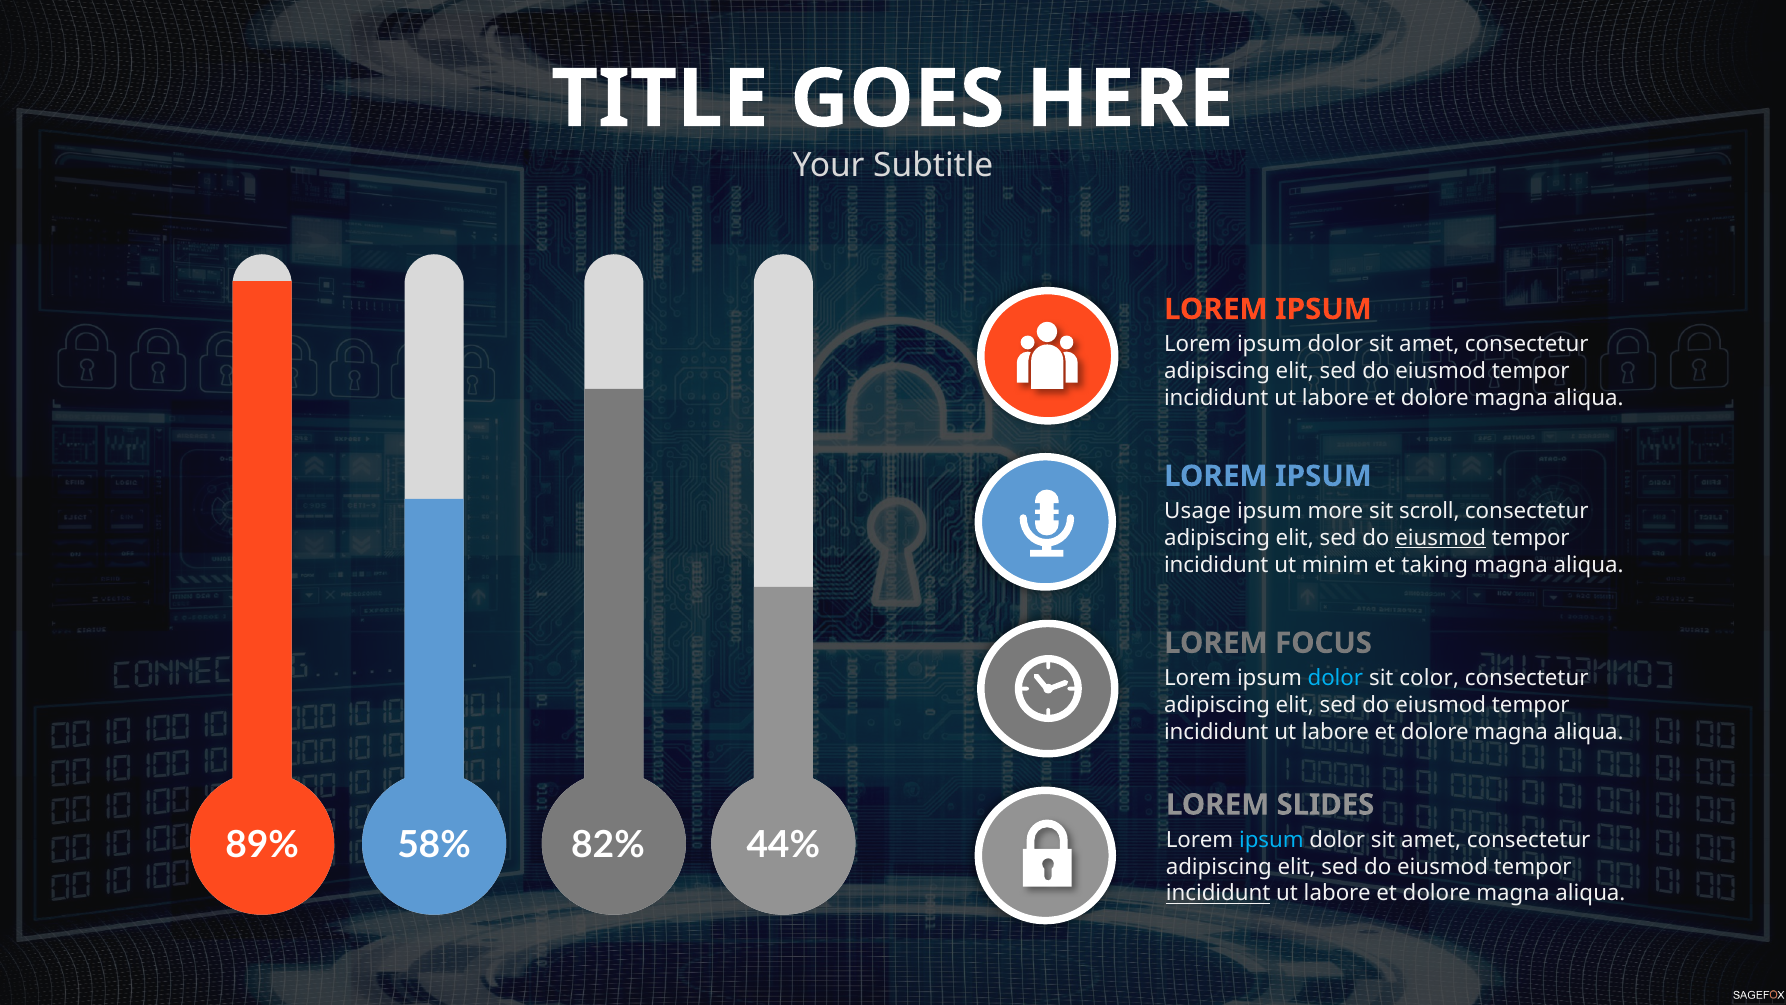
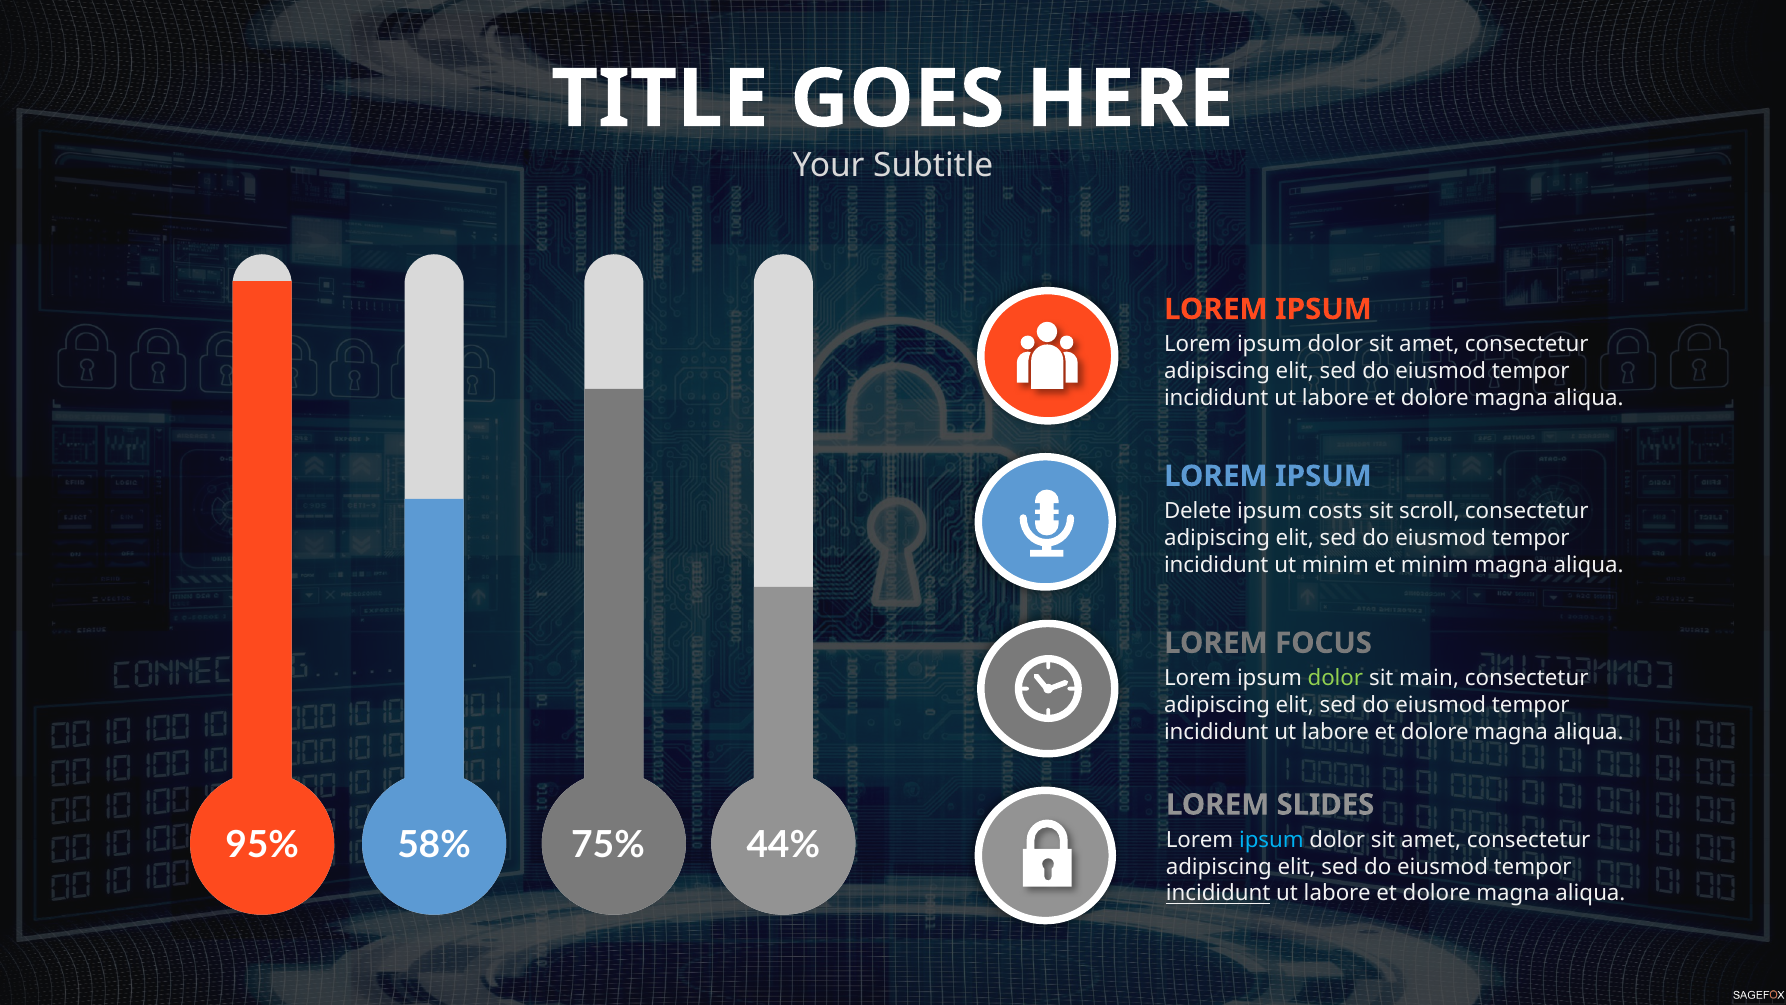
Usage: Usage -> Delete
more: more -> costs
eiusmod at (1441, 538) underline: present -> none
et taking: taking -> minim
dolor at (1335, 678) colour: light blue -> light green
color: color -> main
89%: 89% -> 95%
82%: 82% -> 75%
